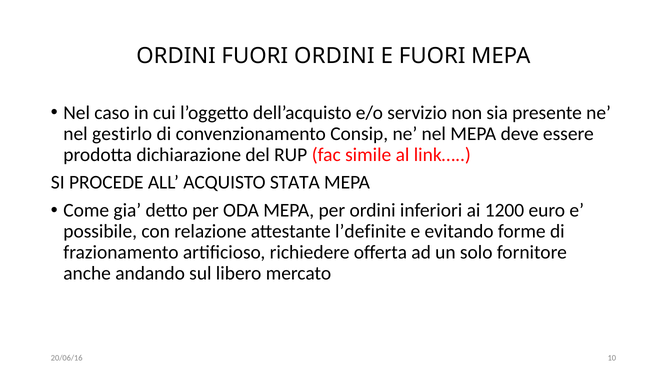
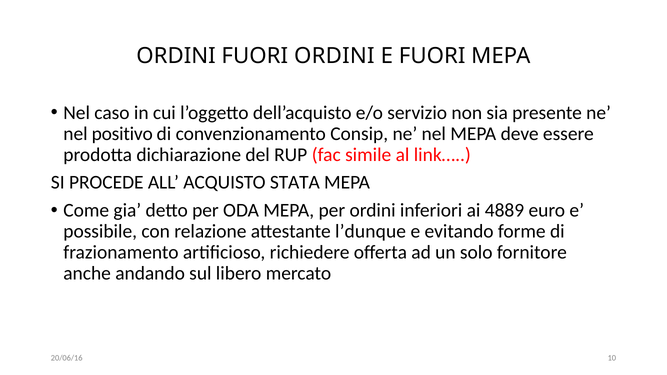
gestirlo: gestirlo -> positivo
1200: 1200 -> 4889
l’definite: l’definite -> l’dunque
